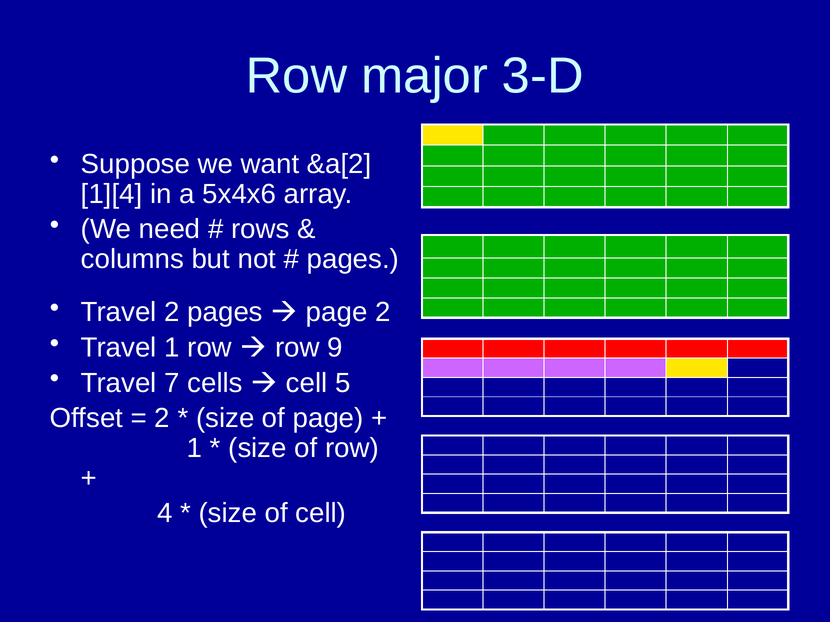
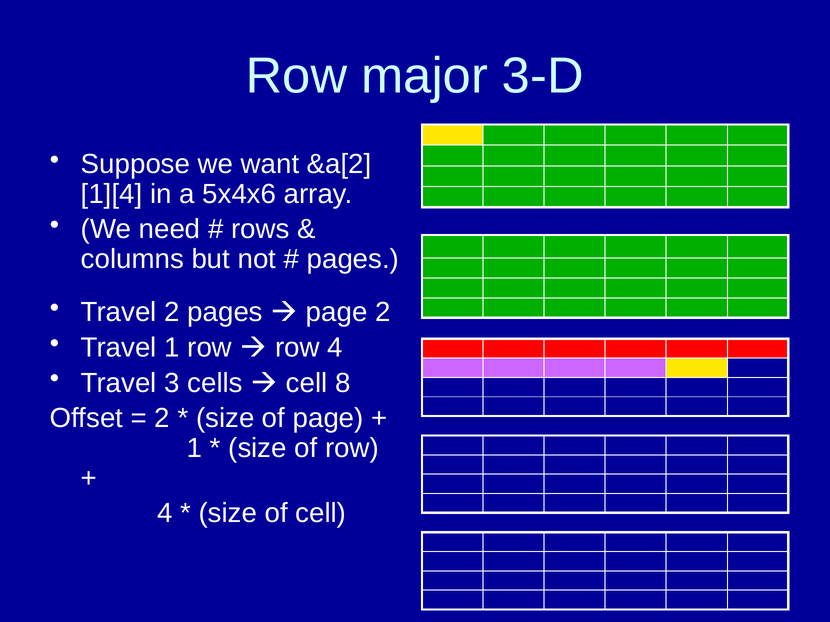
row 9: 9 -> 4
7: 7 -> 3
5: 5 -> 8
